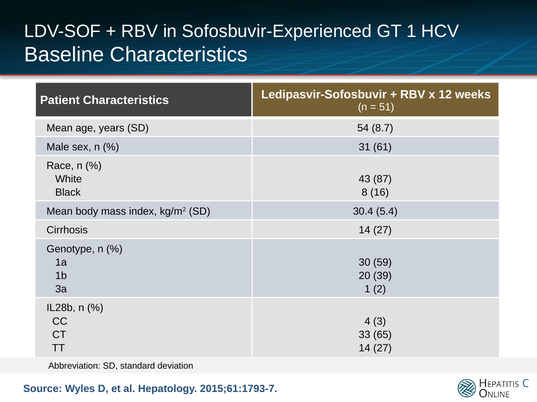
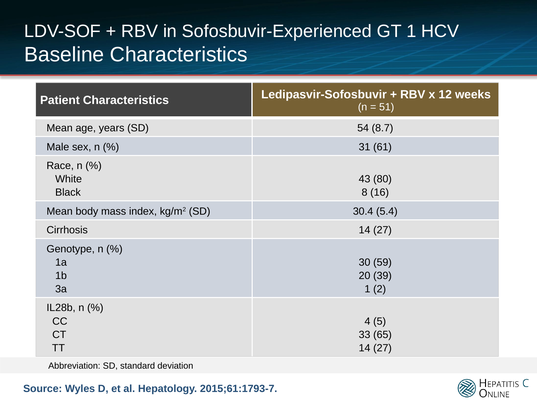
87: 87 -> 80
3: 3 -> 5
